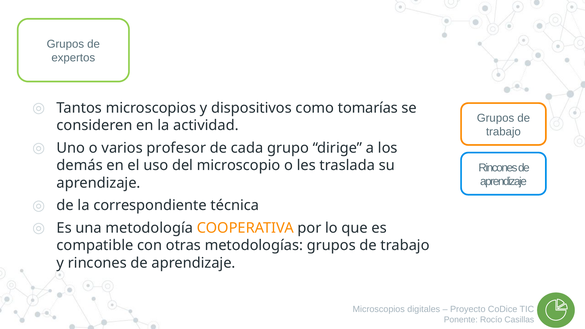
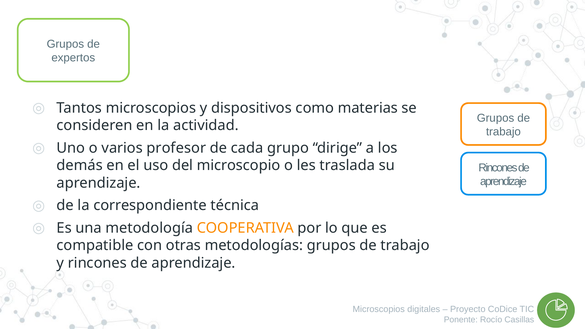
tomarías: tomarías -> materias
